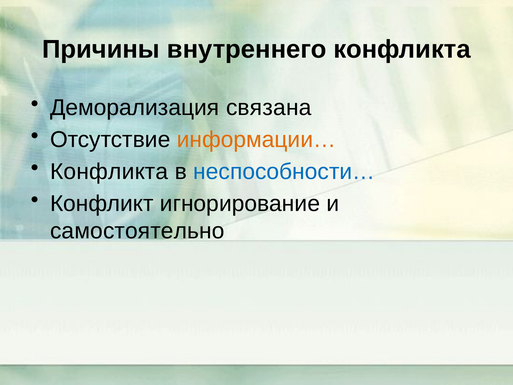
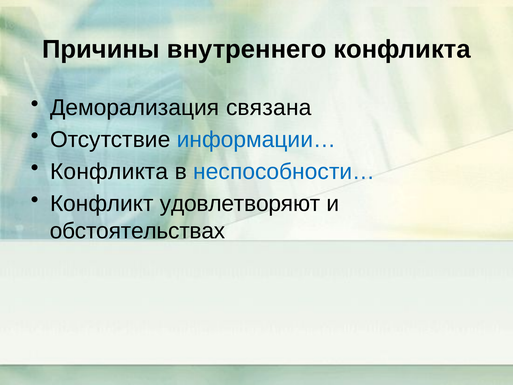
информации… colour: orange -> blue
игнорирование: игнорирование -> удовлетворяют
самостоятельно: самостоятельно -> обстоятельствах
